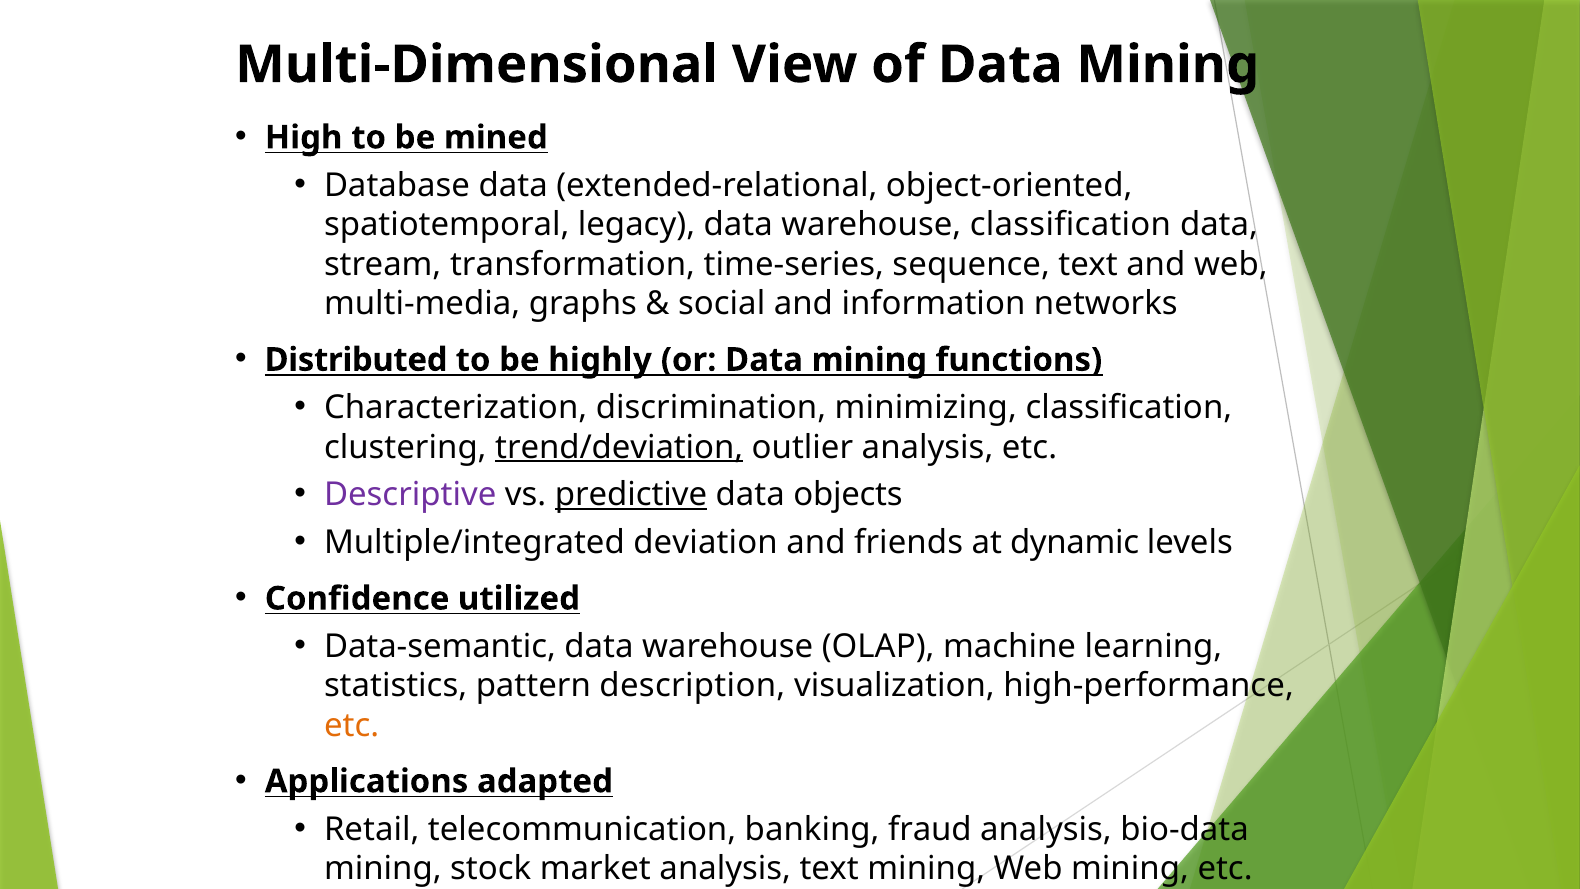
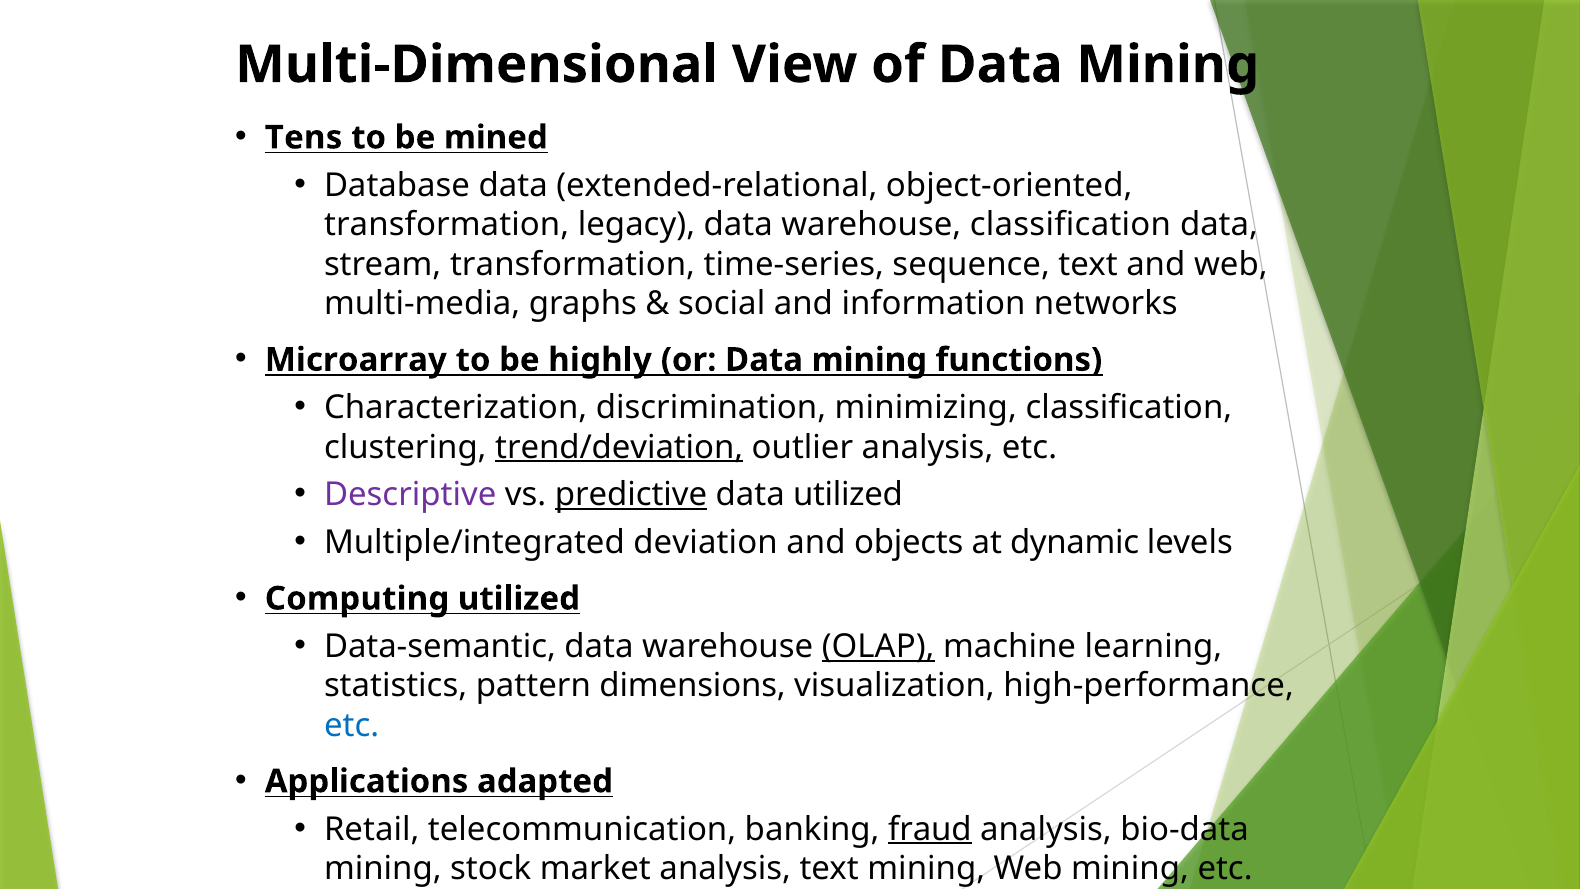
High: High -> Tens
spatiotemporal at (447, 225): spatiotemporal -> transformation
Distributed: Distributed -> Microarray
data objects: objects -> utilized
friends: friends -> objects
Confidence: Confidence -> Computing
OLAP underline: none -> present
description: description -> dimensions
etc at (352, 725) colour: orange -> blue
fraud underline: none -> present
